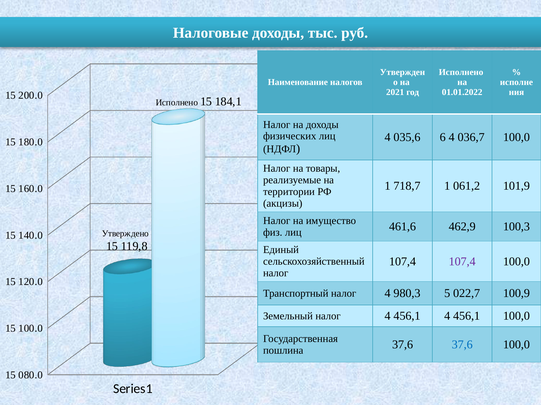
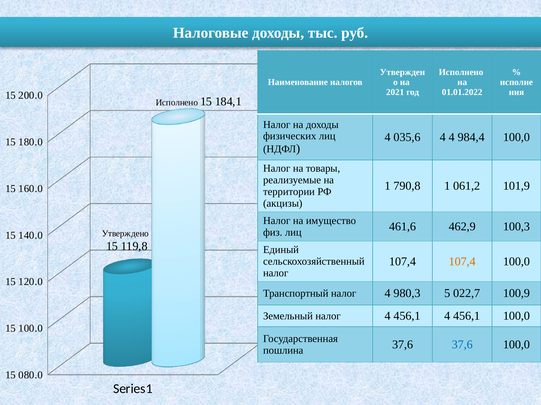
035,6 6: 6 -> 4
036,7: 036,7 -> 984,4
718,7: 718,7 -> 790,8
107,4 at (462, 262) colour: purple -> orange
